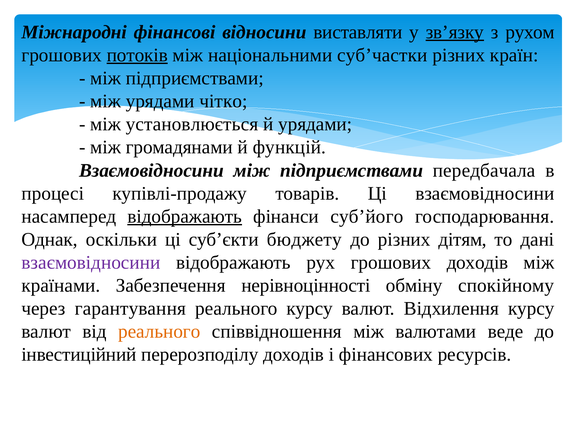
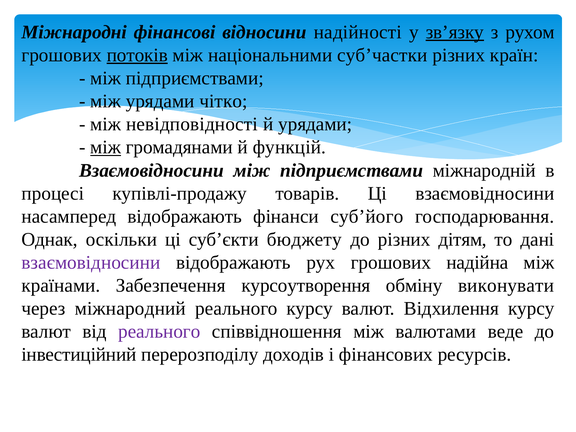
виставляти: виставляти -> надійності
установлюється: установлюється -> невідповідності
між at (106, 147) underline: none -> present
передбачала: передбачала -> міжнародній
відображають at (185, 216) underline: present -> none
грошових доходів: доходів -> надійна
нерівноцінності: нерівноцінності -> курсоутворення
спокійному: спокійному -> виконувати
гарантування: гарантування -> міжнародний
реального at (159, 332) colour: orange -> purple
